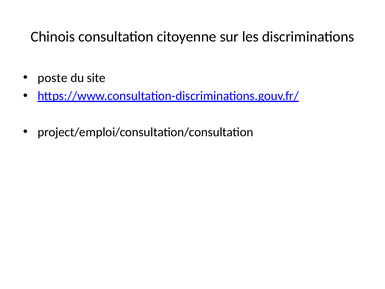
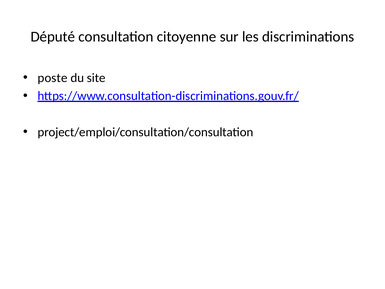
Chinois: Chinois -> Député
